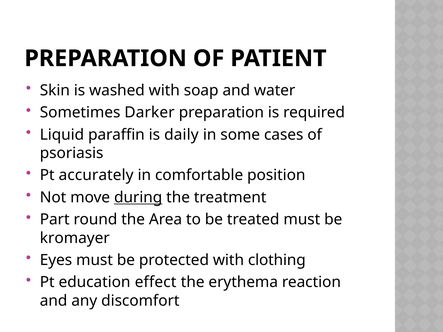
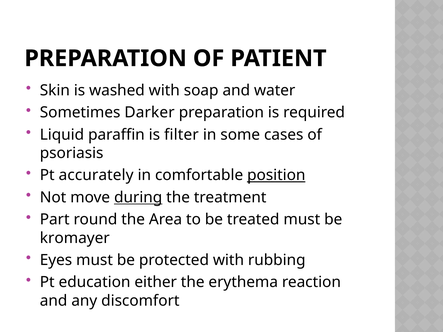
daily: daily -> filter
position underline: none -> present
clothing: clothing -> rubbing
effect: effect -> either
